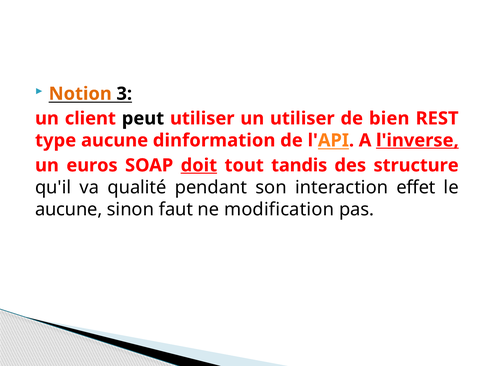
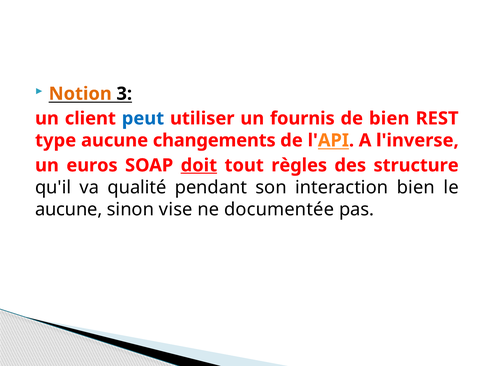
peut colour: black -> blue
un utiliser: utiliser -> fournis
dinformation: dinformation -> changements
l'inverse underline: present -> none
tandis: tandis -> règles
interaction effet: effet -> bien
faut: faut -> vise
modification: modification -> documentée
